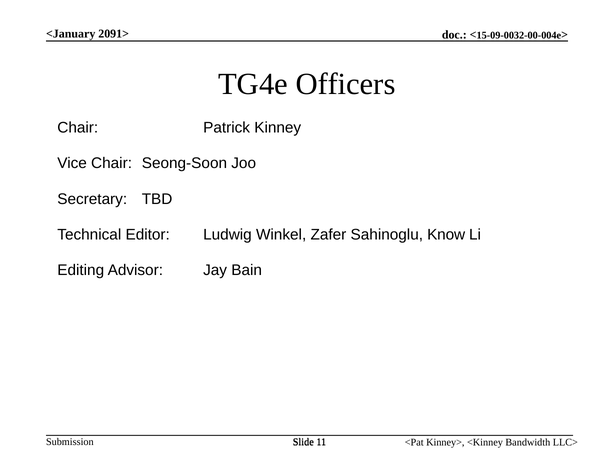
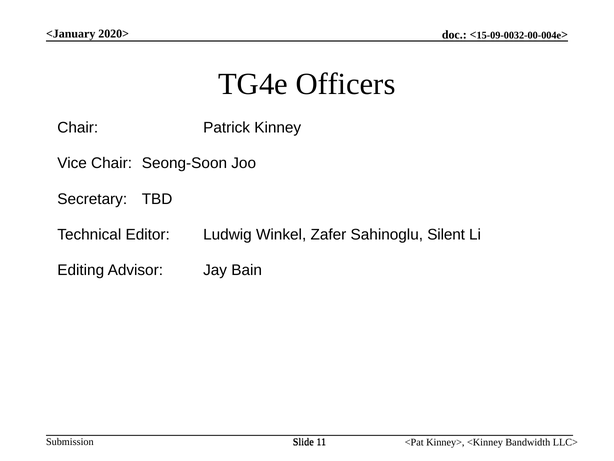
2091>: 2091> -> 2020>
Know: Know -> Silent
